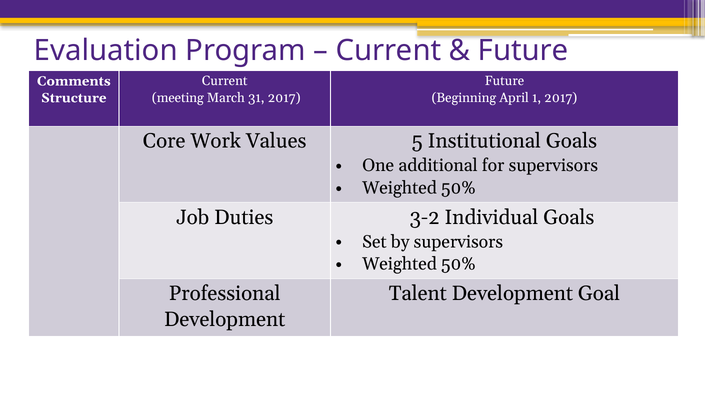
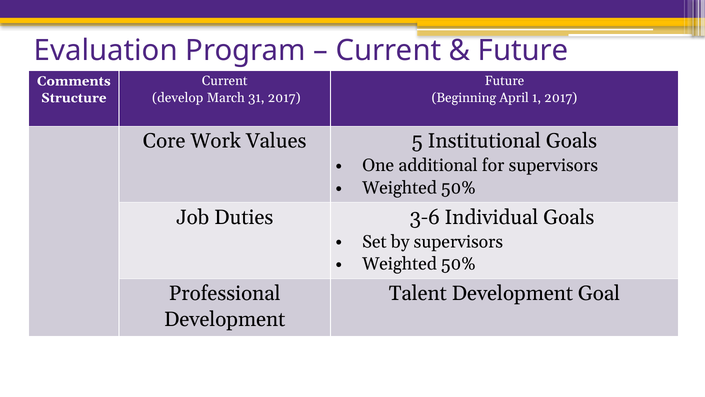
meeting: meeting -> develop
3-2: 3-2 -> 3-6
